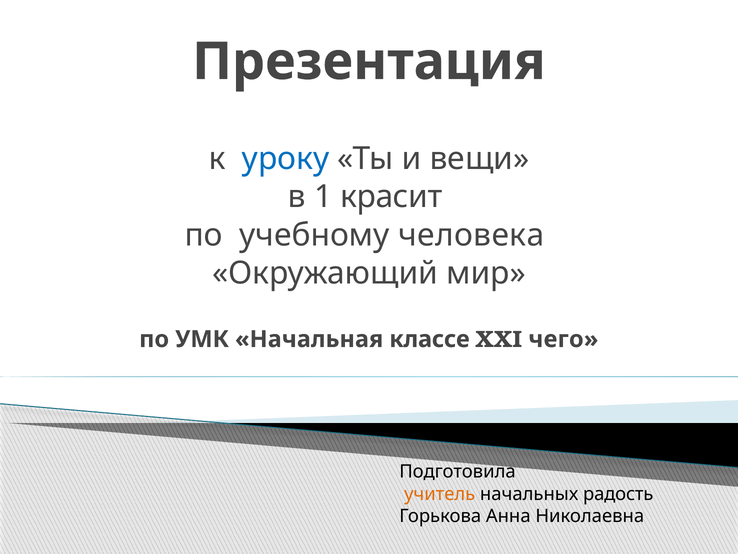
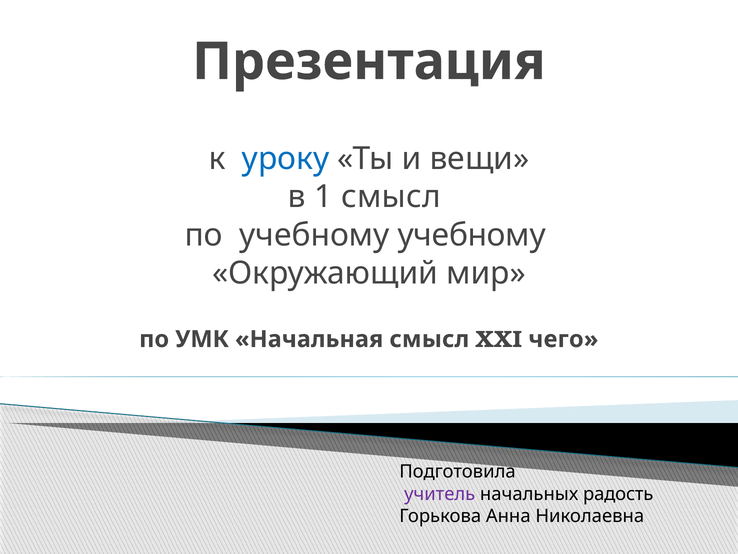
1 красит: красит -> смысл
учебному человека: человека -> учебному
Начальная классе: классе -> смысл
учитель colour: orange -> purple
